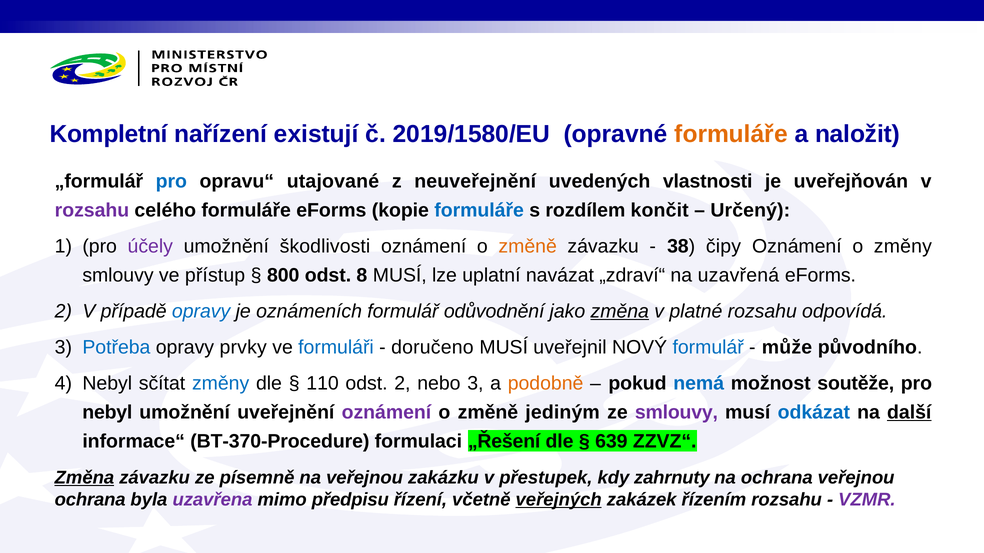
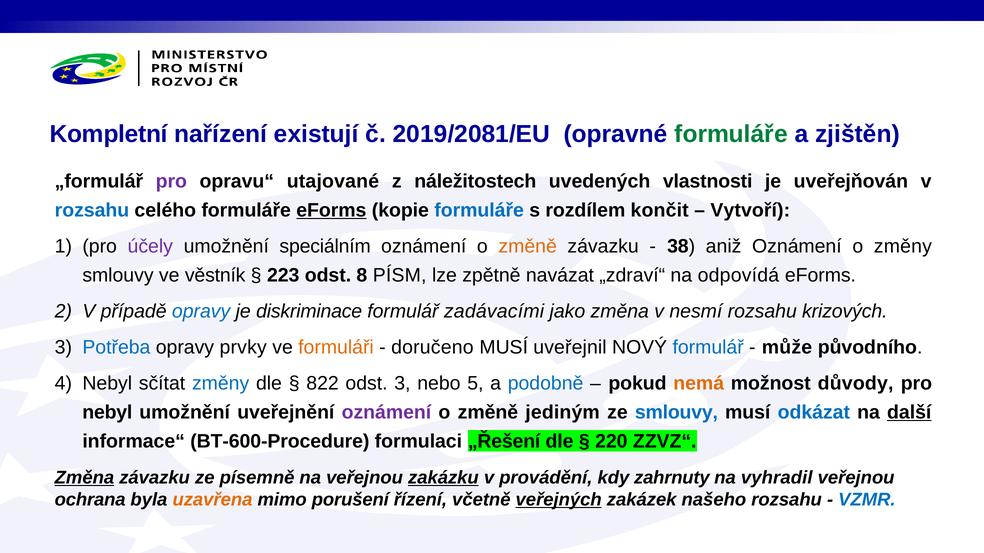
2019/1580/EU: 2019/1580/EU -> 2019/2081/EU
formuláře at (731, 134) colour: orange -> green
naložit: naložit -> zjištěn
pro at (171, 181) colour: blue -> purple
neuveřejnění: neuveřejnění -> náležitostech
rozsahu at (92, 210) colour: purple -> blue
eForms at (331, 210) underline: none -> present
Určený: Určený -> Vytvoří
škodlivosti: škodlivosti -> speciálním
čipy: čipy -> aniž
přístup: přístup -> věstník
800: 800 -> 223
8 MUSÍ: MUSÍ -> PÍSM
uplatní: uplatní -> zpětně
uzavřená: uzavřená -> odpovídá
oznámeních: oznámeních -> diskriminace
odůvodnění: odůvodnění -> zadávacími
změna at (620, 311) underline: present -> none
platné: platné -> nesmí
odpovídá: odpovídá -> krizových
formuláři colour: blue -> orange
110: 110 -> 822
odst 2: 2 -> 3
nebo 3: 3 -> 5
podobně colour: orange -> blue
nemá colour: blue -> orange
soutěže: soutěže -> důvody
smlouvy at (676, 413) colour: purple -> blue
BT-370-Procedure: BT-370-Procedure -> BT-600-Procedure
639: 639 -> 220
zakázku underline: none -> present
přestupek: přestupek -> provádění
na ochrana: ochrana -> vyhradil
uzavřena colour: purple -> orange
předpisu: předpisu -> porušení
řízením: řízením -> našeho
VZMR colour: purple -> blue
